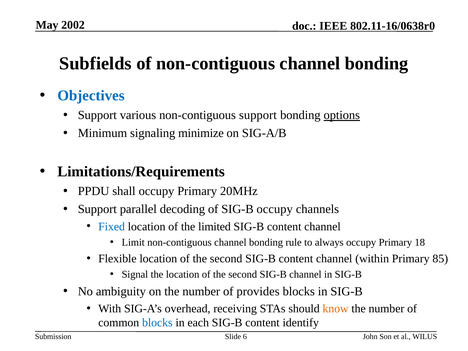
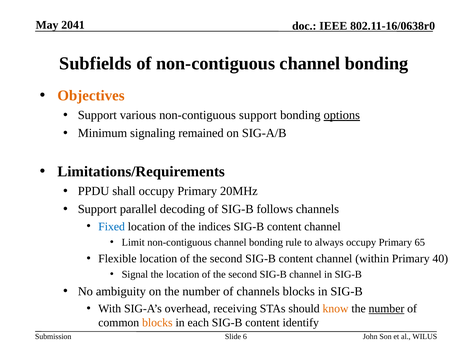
2002: 2002 -> 2041
Objectives colour: blue -> orange
minimize: minimize -> remained
SIG-B occupy: occupy -> follows
limited: limited -> indices
18: 18 -> 65
85: 85 -> 40
of provides: provides -> channels
number at (386, 309) underline: none -> present
blocks at (157, 323) colour: blue -> orange
